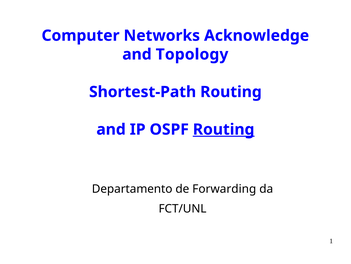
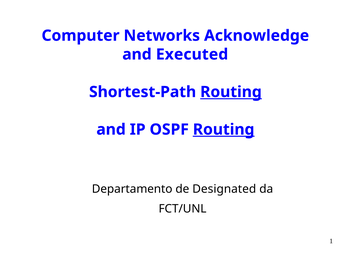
Topology: Topology -> Executed
Routing at (231, 92) underline: none -> present
Forwarding: Forwarding -> Designated
